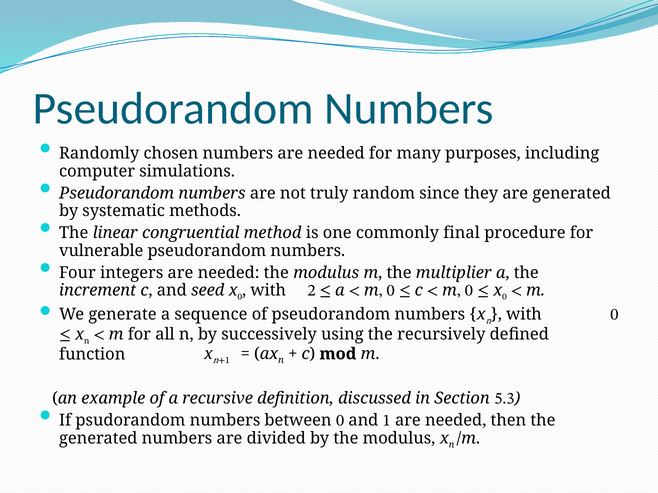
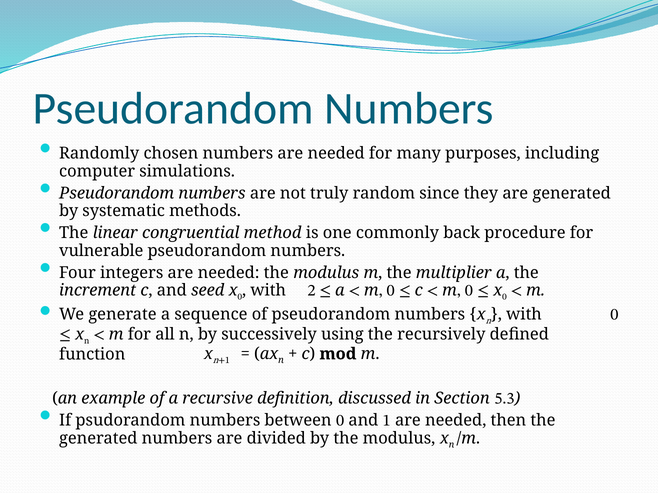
final: final -> back
